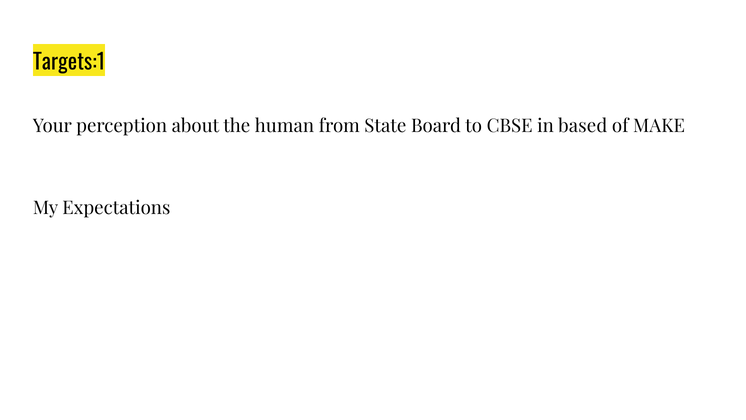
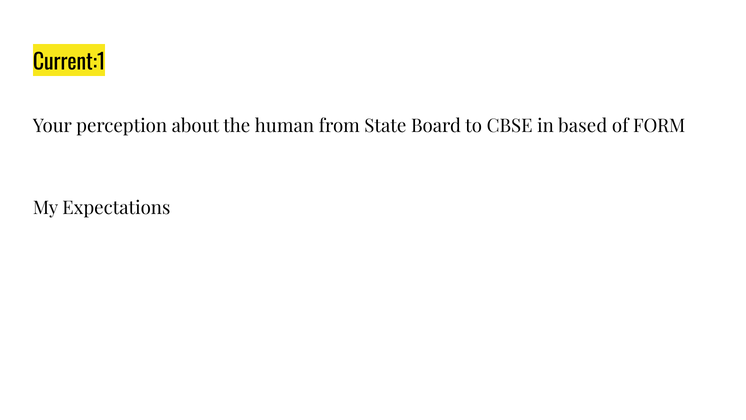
Targets:1: Targets:1 -> Current:1
MAKE: MAKE -> FORM
